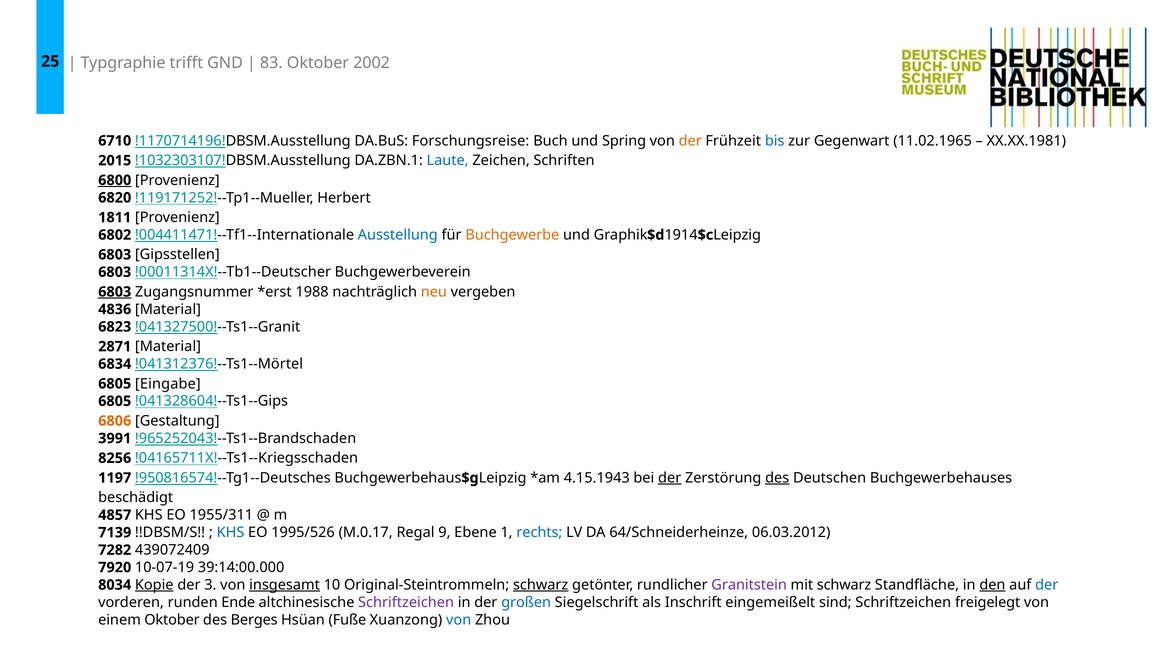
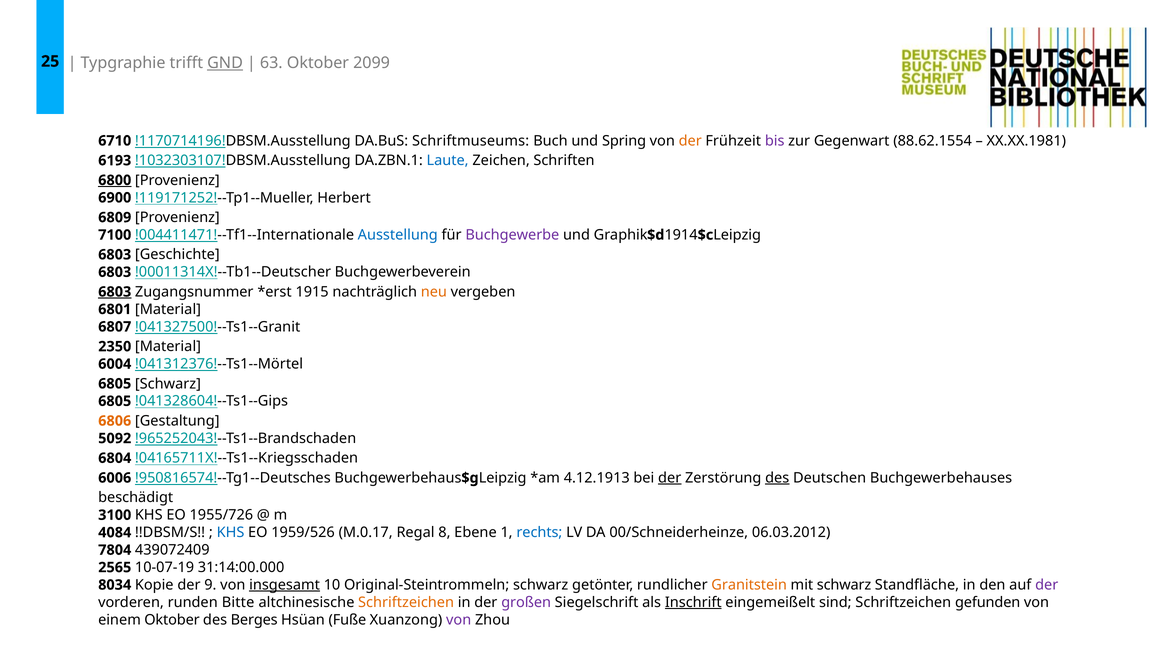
GND underline: none -> present
83: 83 -> 63
2002: 2002 -> 2099
Forschungsreise: Forschungsreise -> Schriftmuseums
bis colour: blue -> purple
11.02.1965: 11.02.1965 -> 88.62.1554
2015: 2015 -> 6193
6820: 6820 -> 6900
1811: 1811 -> 6809
6802: 6802 -> 7100
Buchgewerbe colour: orange -> purple
Gipsstellen: Gipsstellen -> Geschichte
1988: 1988 -> 1915
4836: 4836 -> 6801
6823: 6823 -> 6807
2871: 2871 -> 2350
6834: 6834 -> 6004
6805 Eingabe: Eingabe -> Schwarz
3991: 3991 -> 5092
8256: 8256 -> 6804
1197: 1197 -> 6006
4.15.1943: 4.15.1943 -> 4.12.1913
4857: 4857 -> 3100
1955/311: 1955/311 -> 1955/726
7139: 7139 -> 4084
1995/526: 1995/526 -> 1959/526
9: 9 -> 8
64/Schneiderheinze: 64/Schneiderheinze -> 00/Schneiderheinze
7282: 7282 -> 7804
7920: 7920 -> 2565
39:14:00.000: 39:14:00.000 -> 31:14:00.000
Kopie underline: present -> none
3: 3 -> 9
schwarz at (541, 585) underline: present -> none
Granitstein colour: purple -> orange
den underline: present -> none
der at (1047, 585) colour: blue -> purple
Ende: Ende -> Bitte
Schriftzeichen at (406, 602) colour: purple -> orange
großen colour: blue -> purple
Inschrift underline: none -> present
freigelegt: freigelegt -> gefunden
von at (459, 620) colour: blue -> purple
